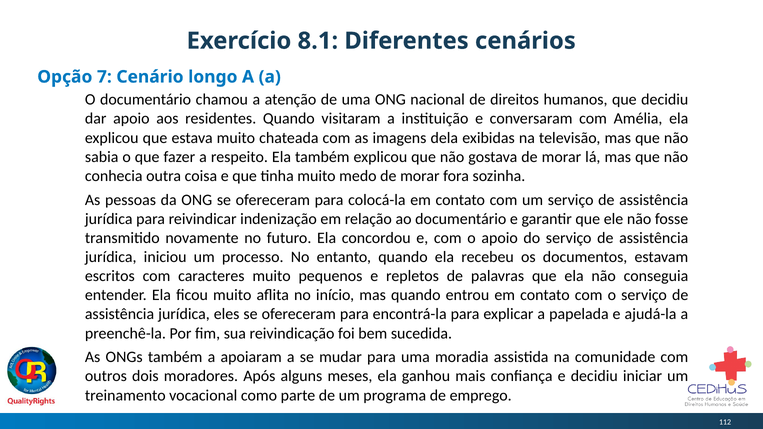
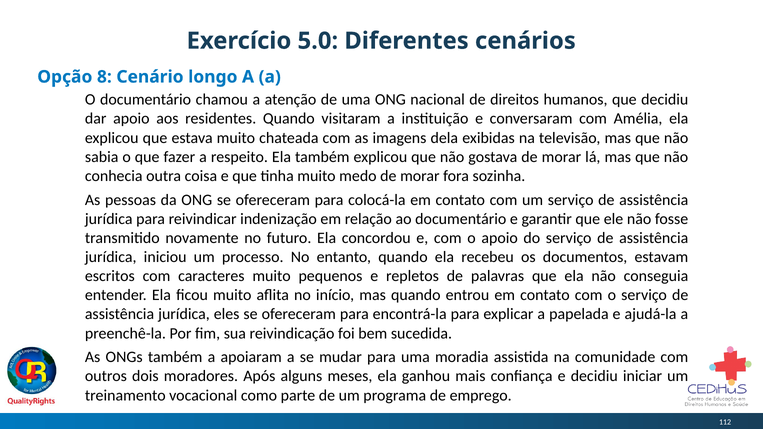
8.1: 8.1 -> 5.0
7: 7 -> 8
